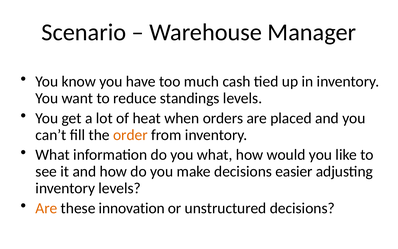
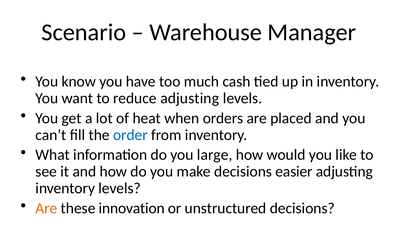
reduce standings: standings -> adjusting
order colour: orange -> blue
you what: what -> large
